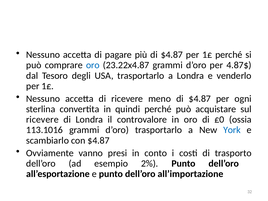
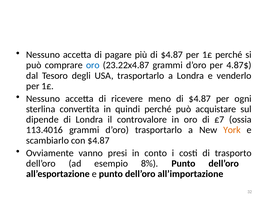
ricevere at (42, 120): ricevere -> dipende
£0: £0 -> £7
113.1016: 113.1016 -> 113.4016
York colour: blue -> orange
2%: 2% -> 8%
